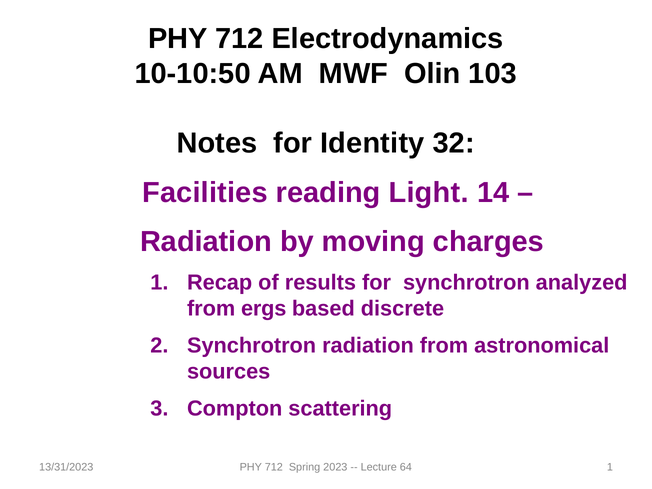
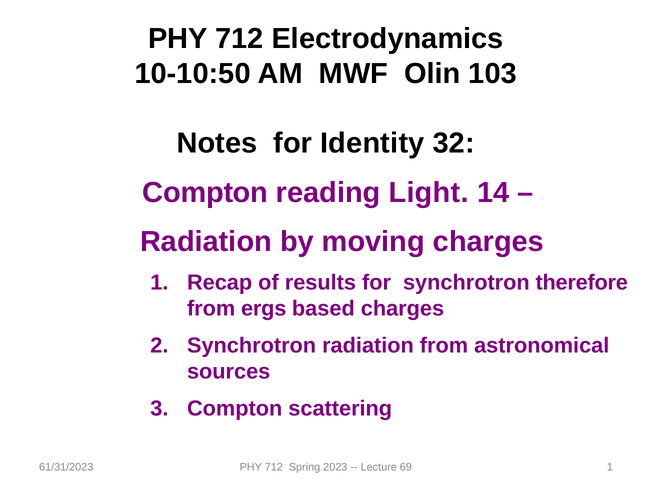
Facilities at (205, 193): Facilities -> Compton
analyzed: analyzed -> therefore
based discrete: discrete -> charges
13/31/2023: 13/31/2023 -> 61/31/2023
64: 64 -> 69
